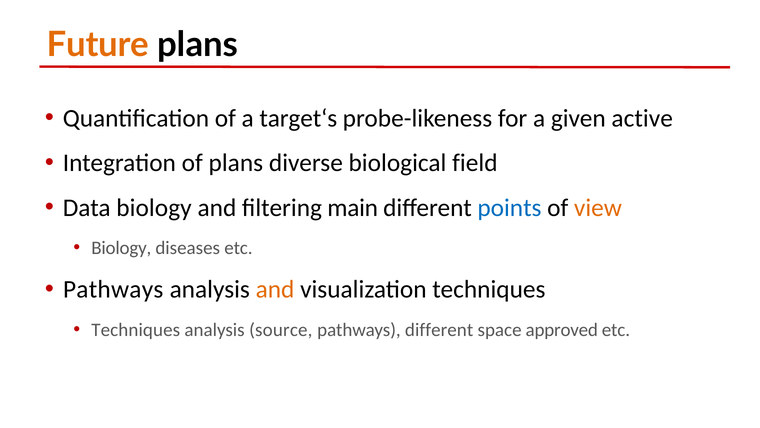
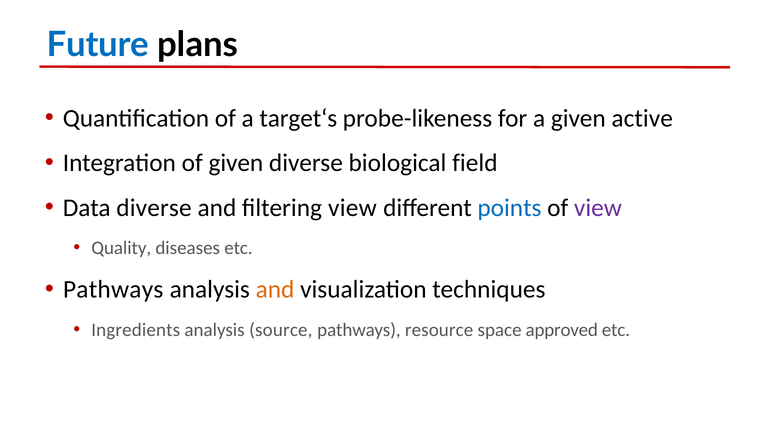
Future colour: orange -> blue
of plans: plans -> given
Data biology: biology -> diverse
filtering main: main -> view
view at (598, 207) colour: orange -> purple
Biology at (121, 248): Biology -> Quality
Techniques at (136, 330): Techniques -> Ingredients
pathways different: different -> resource
